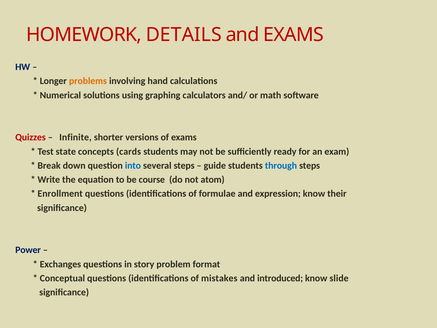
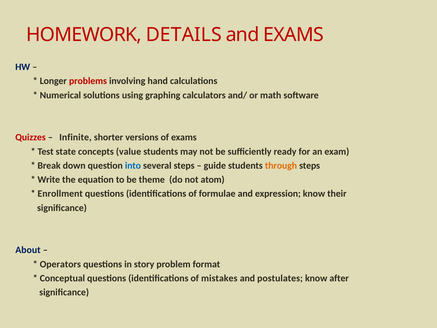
problems colour: orange -> red
cards: cards -> value
through colour: blue -> orange
course: course -> theme
Power: Power -> About
Exchanges: Exchanges -> Operators
introduced: introduced -> postulates
slide: slide -> after
